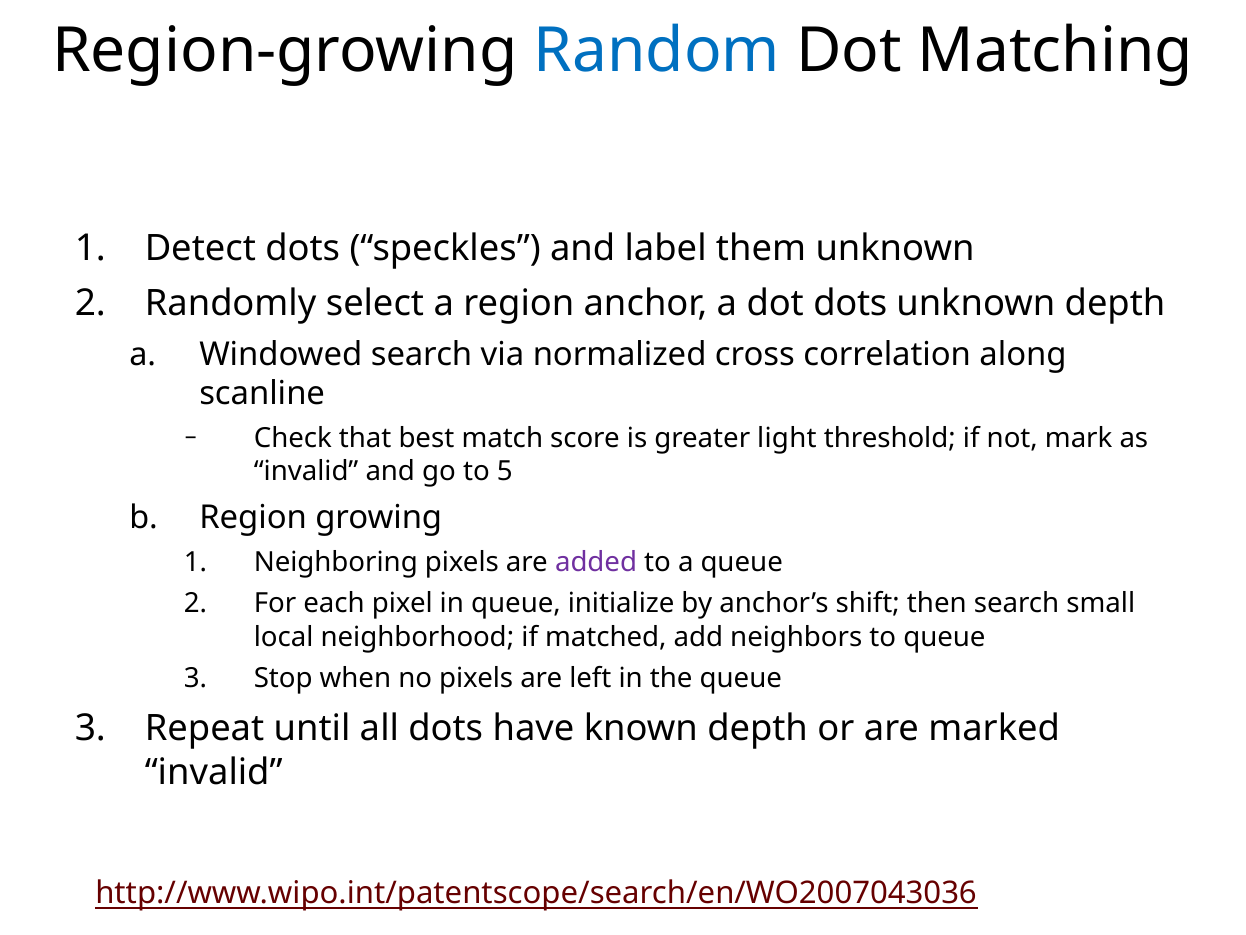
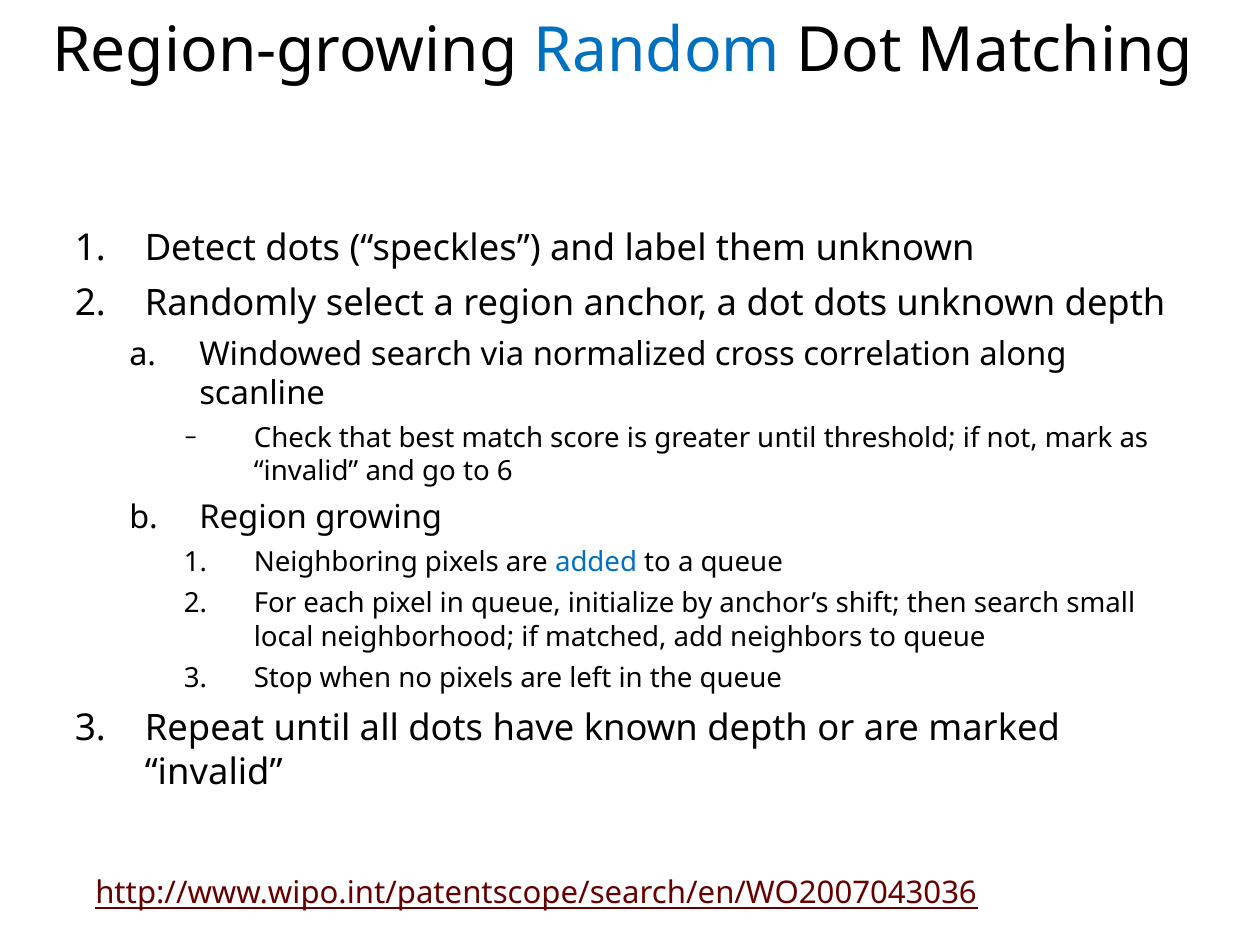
greater light: light -> until
5: 5 -> 6
added colour: purple -> blue
